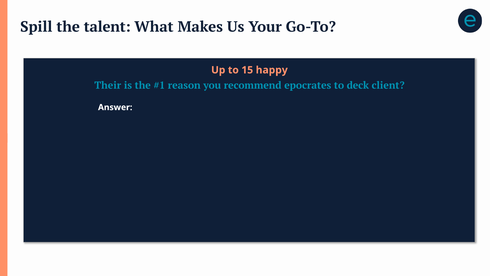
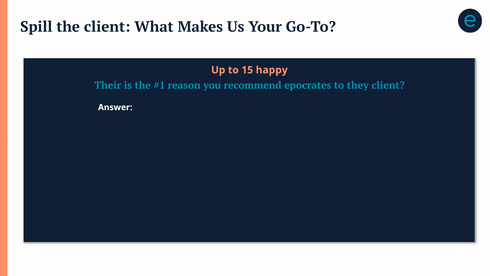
the talent: talent -> client
deck: deck -> they
